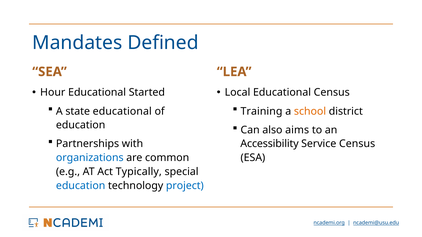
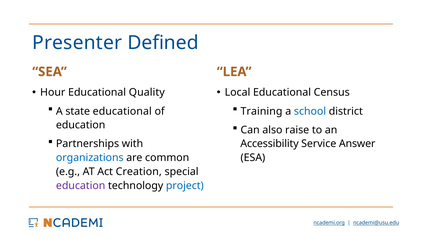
Mandates: Mandates -> Presenter
Started: Started -> Quality
school colour: orange -> blue
aims: aims -> raise
Service Census: Census -> Answer
Typically: Typically -> Creation
education at (81, 186) colour: blue -> purple
